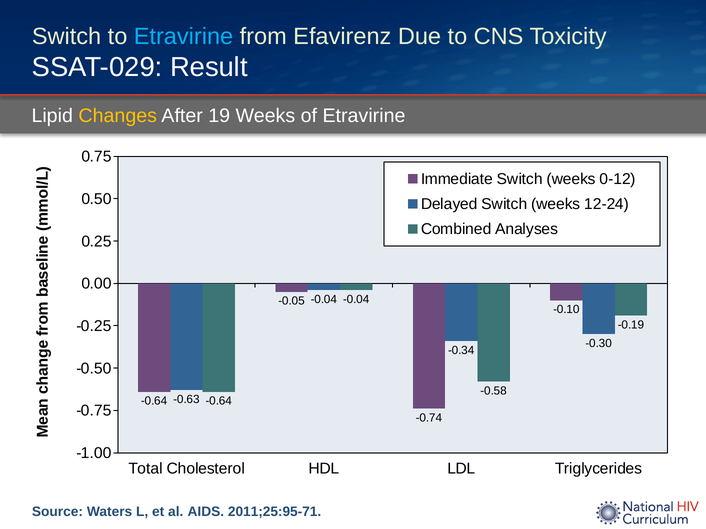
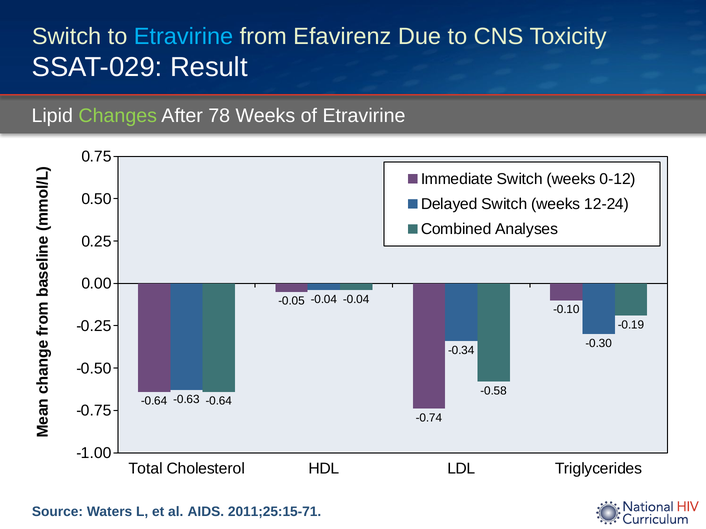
Changes colour: yellow -> light green
19: 19 -> 78
2011;25:95-71: 2011;25:95-71 -> 2011;25:15-71
